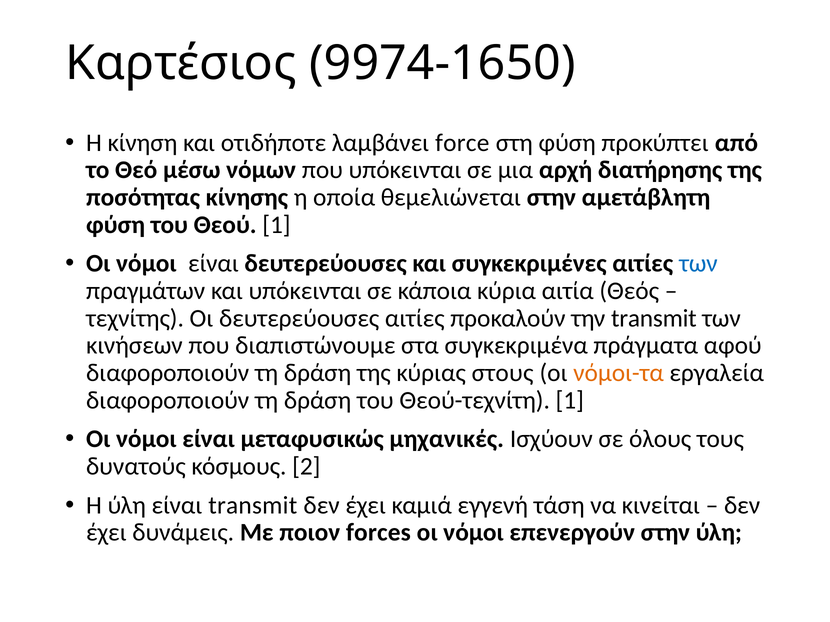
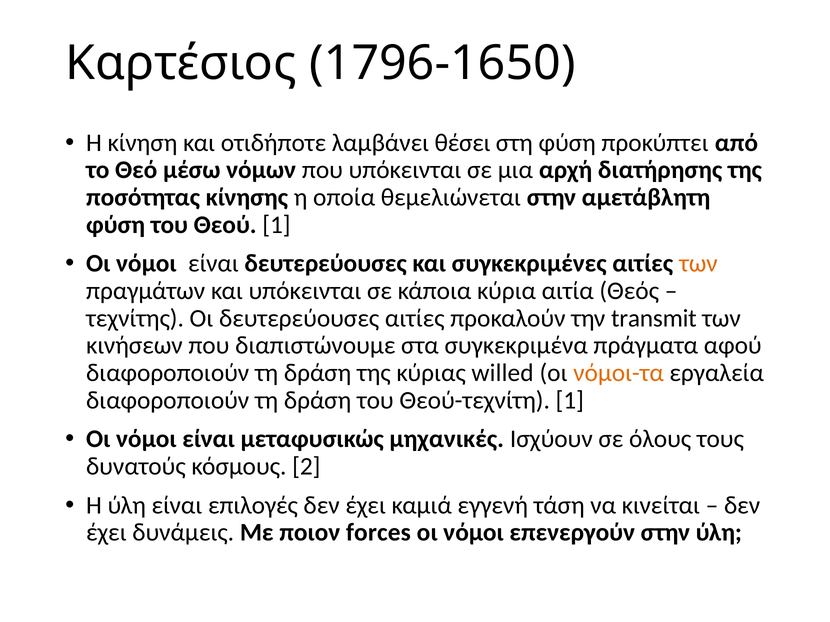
9974-1650: 9974-1650 -> 1796-1650
force: force -> θέσει
των at (698, 264) colour: blue -> orange
στους: στους -> willed
είναι transmit: transmit -> επιλογές
